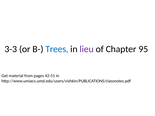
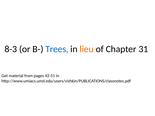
3-3: 3-3 -> 8-3
lieu colour: purple -> orange
95: 95 -> 31
